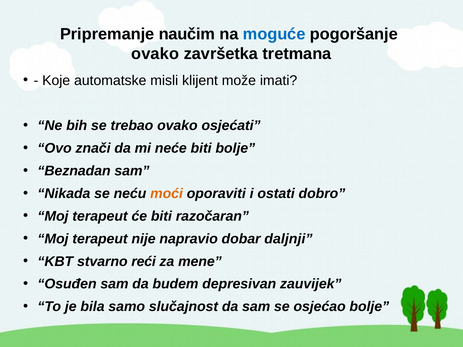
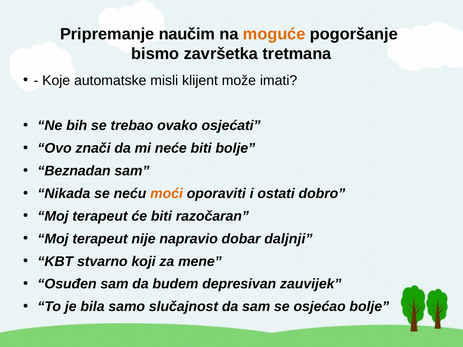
moguće colour: blue -> orange
ovako at (155, 54): ovako -> bismo
reći: reći -> koji
